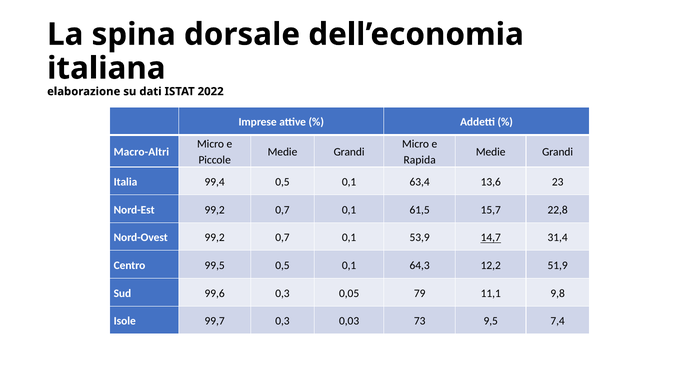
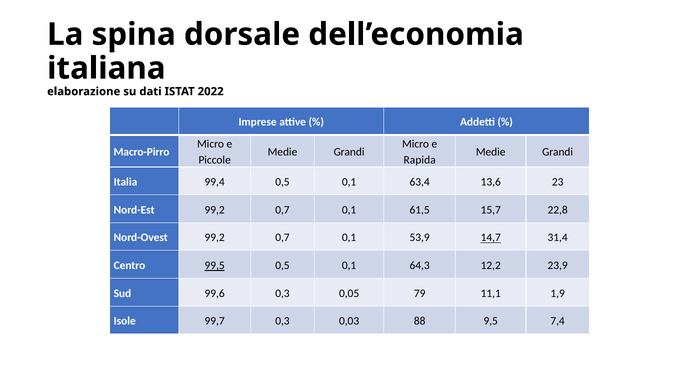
Macro-Altri: Macro-Altri -> Macro-Pirro
99,5 underline: none -> present
51,9: 51,9 -> 23,9
9,8: 9,8 -> 1,9
73: 73 -> 88
